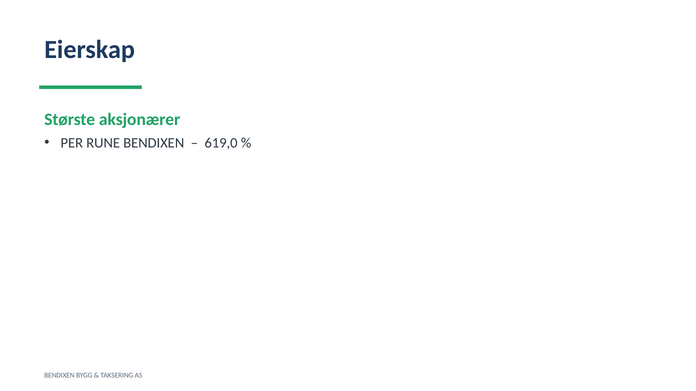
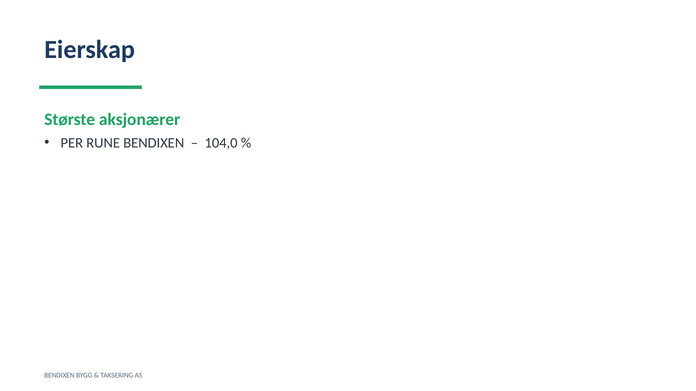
619,0: 619,0 -> 104,0
